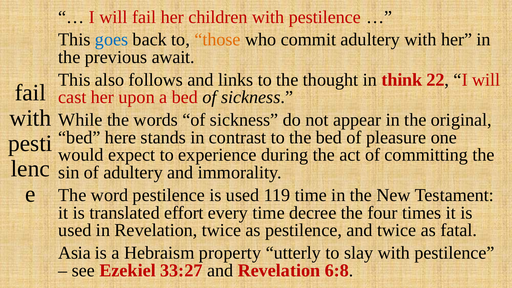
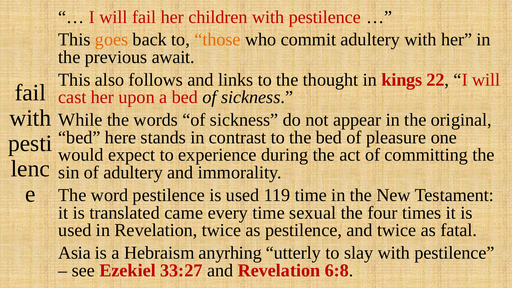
goes colour: blue -> orange
think: think -> kings
effort: effort -> came
decree: decree -> sexual
property: property -> anyrhing
